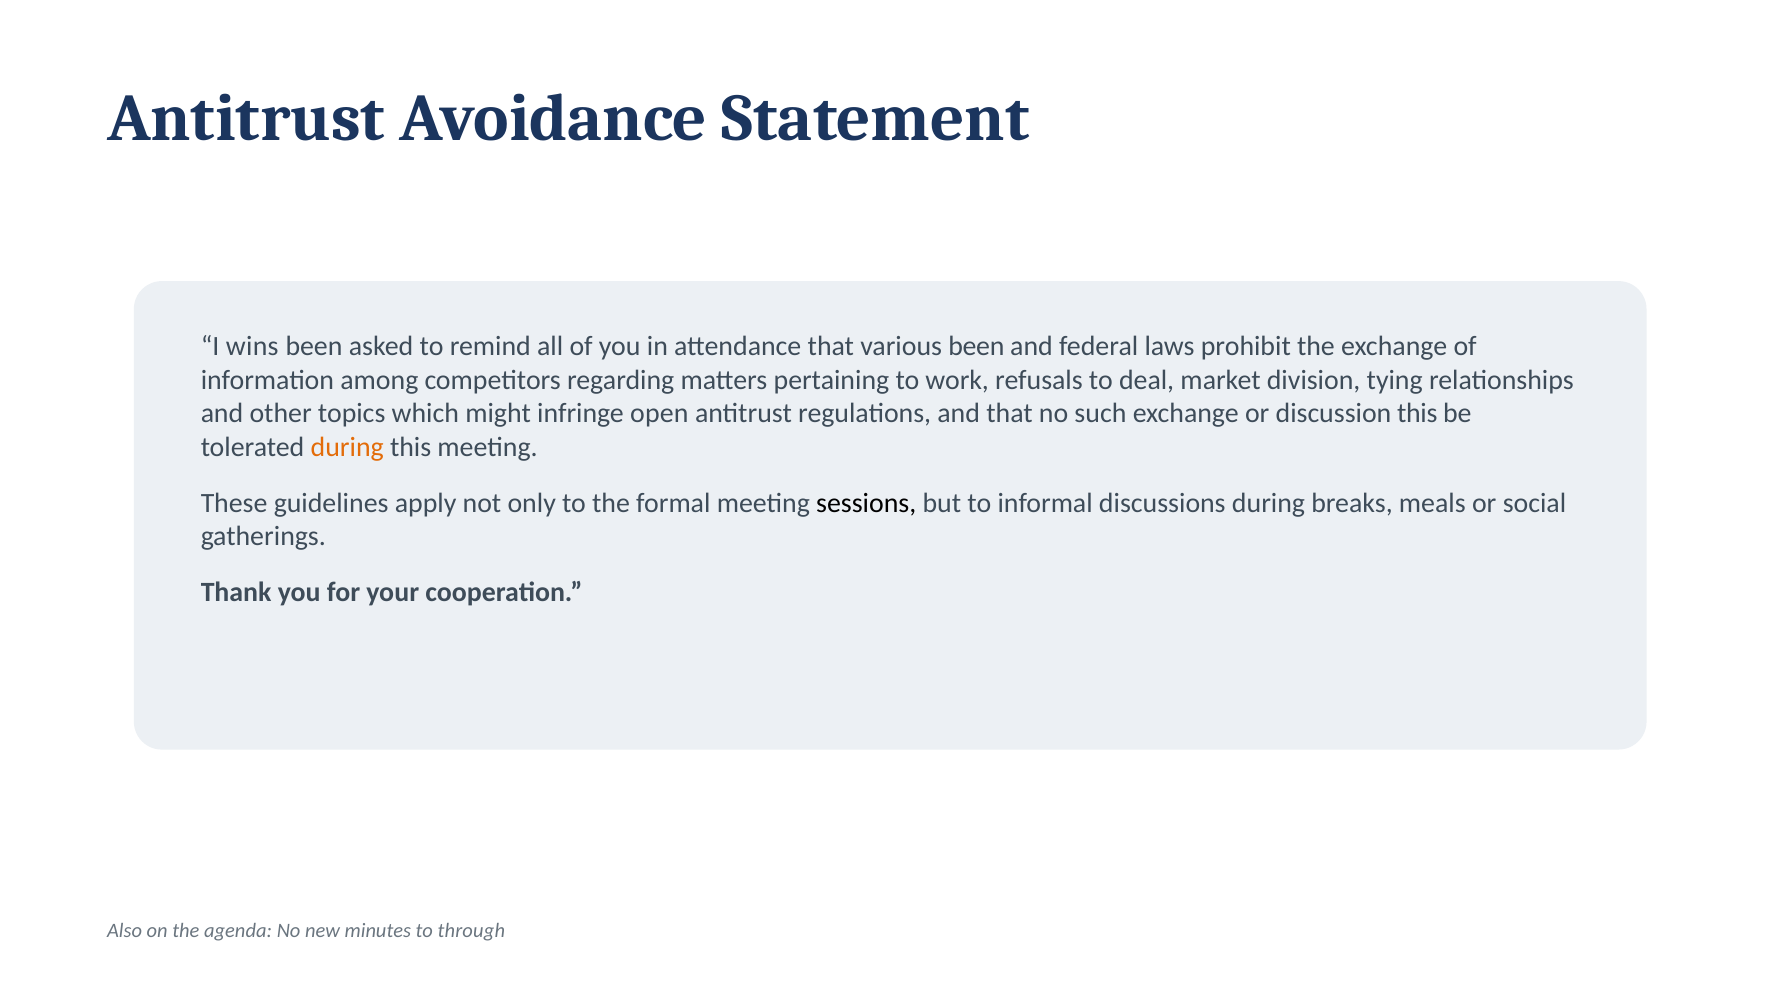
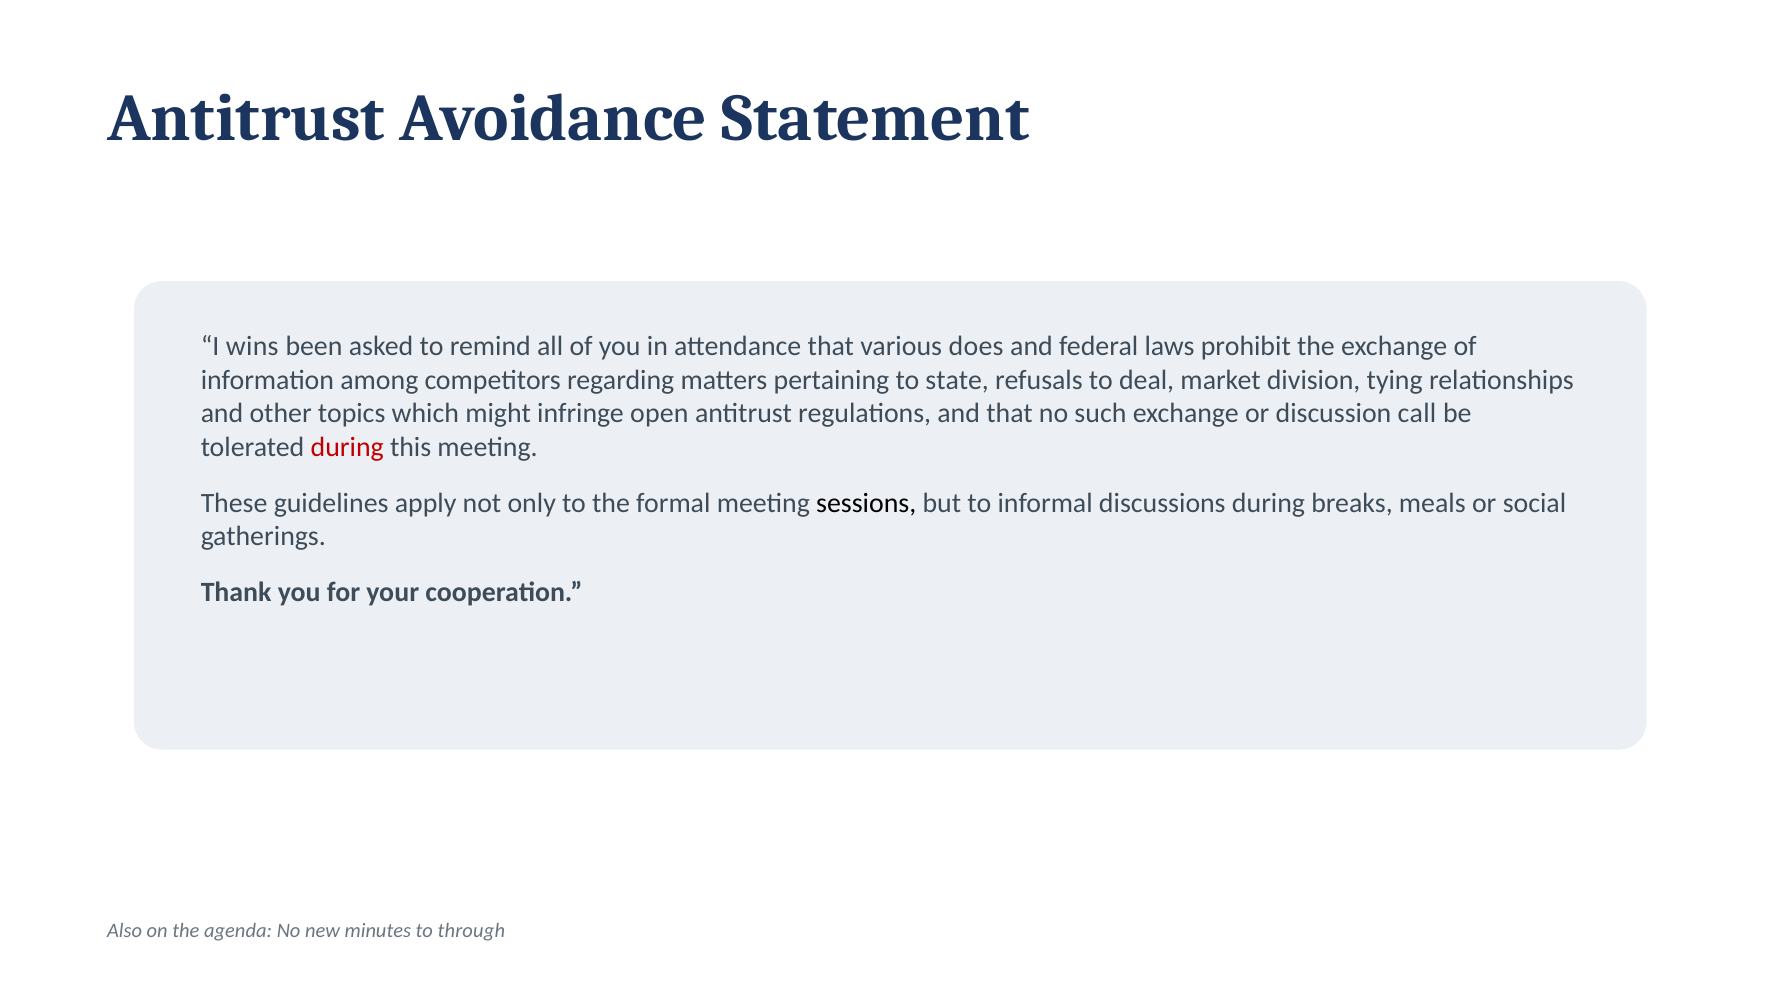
various been: been -> does
work: work -> state
discussion this: this -> call
during at (347, 447) colour: orange -> red
